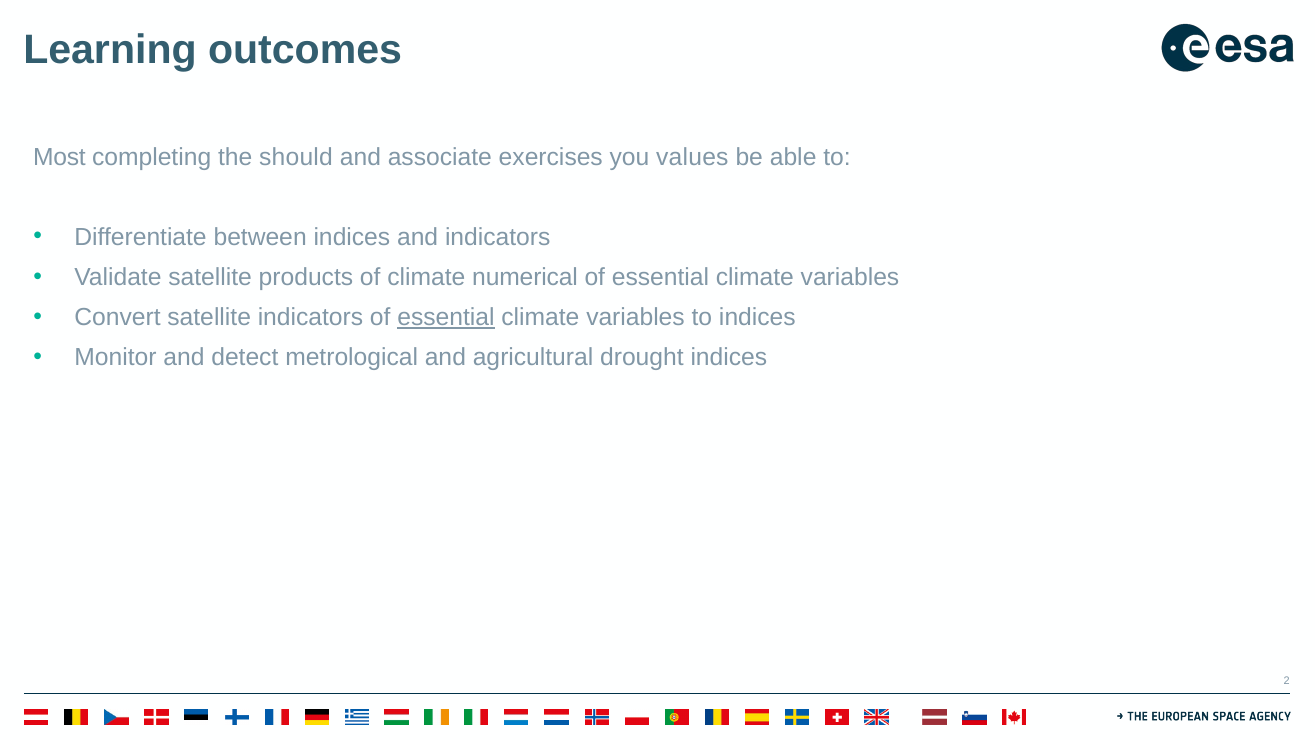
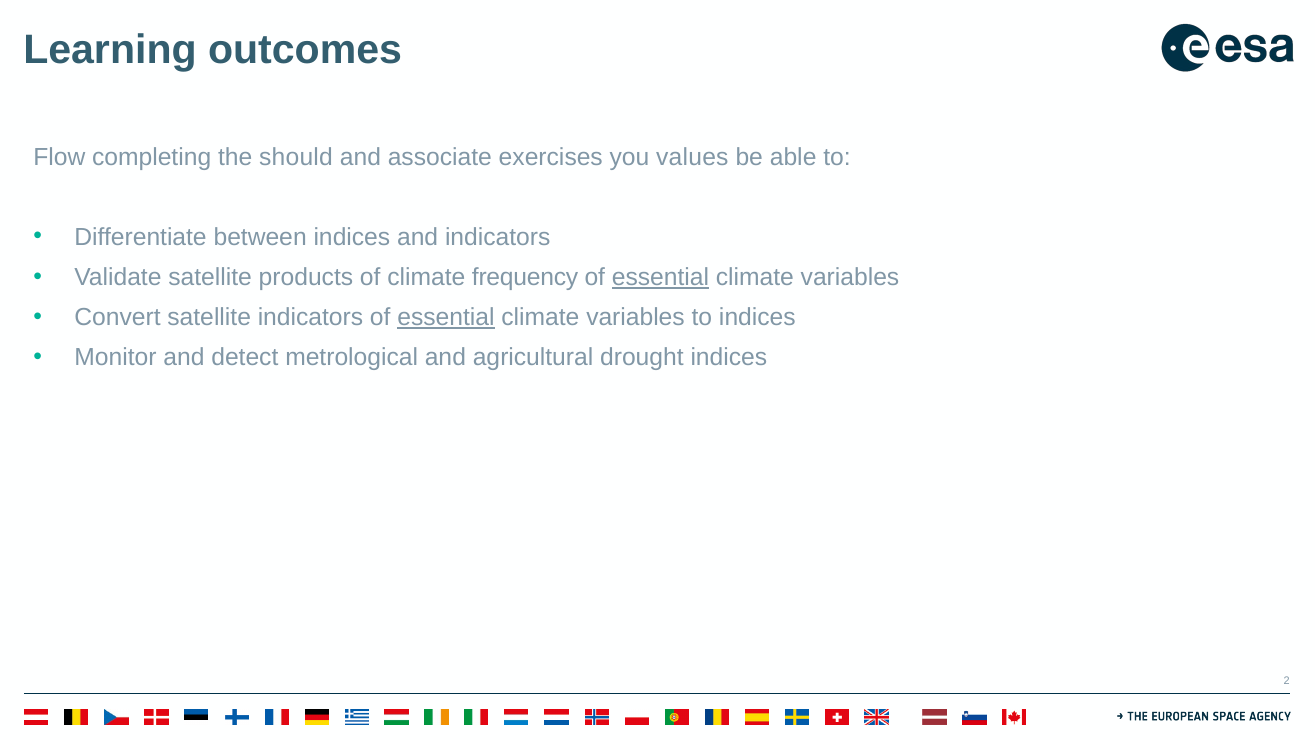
Most: Most -> Flow
numerical: numerical -> frequency
essential at (660, 277) underline: none -> present
